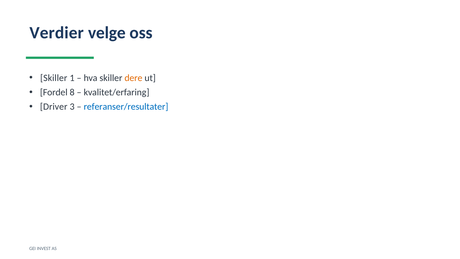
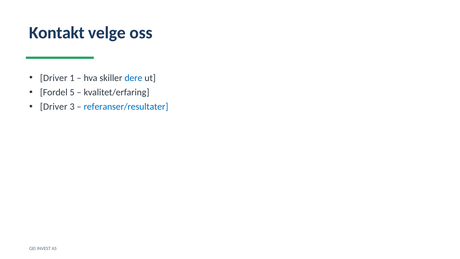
Verdier: Verdier -> Kontakt
Skiller at (54, 78): Skiller -> Driver
dere colour: orange -> blue
8: 8 -> 5
